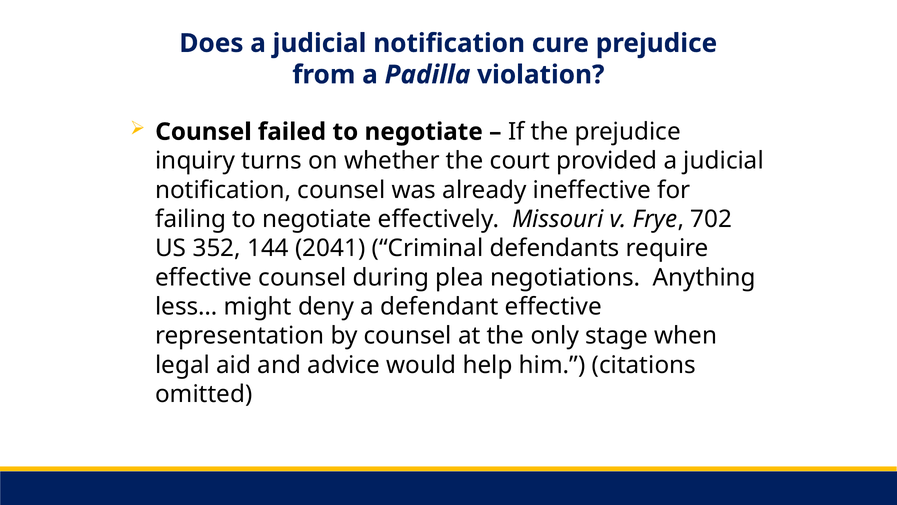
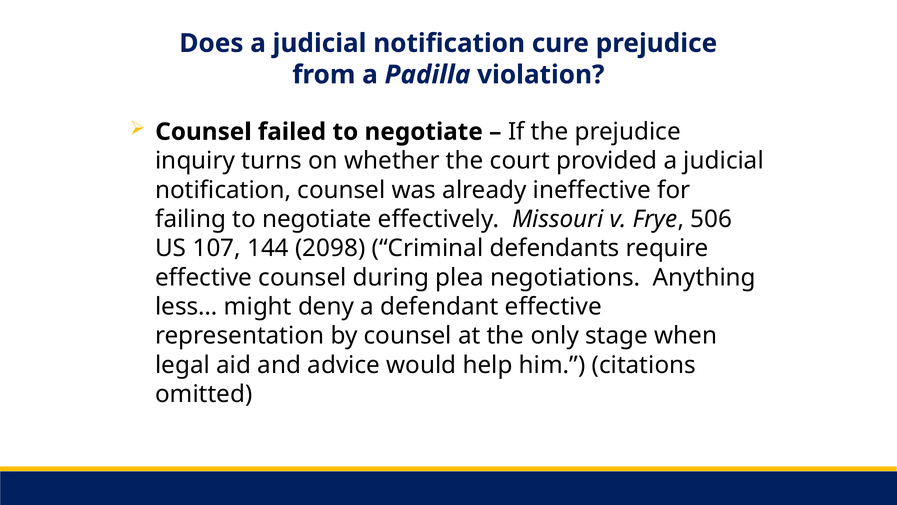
702: 702 -> 506
352: 352 -> 107
2041: 2041 -> 2098
